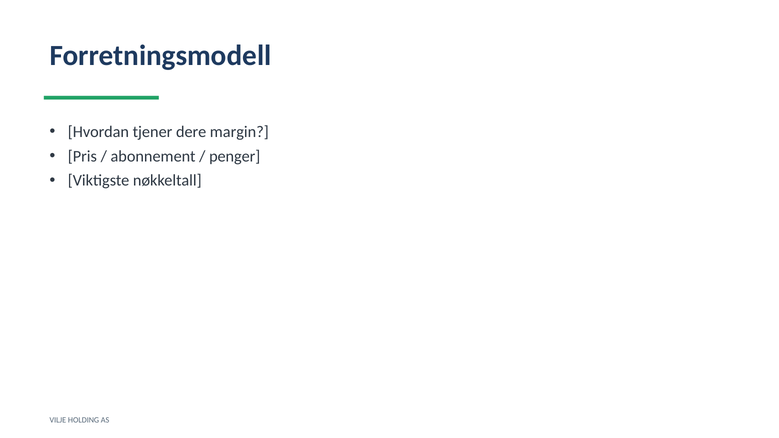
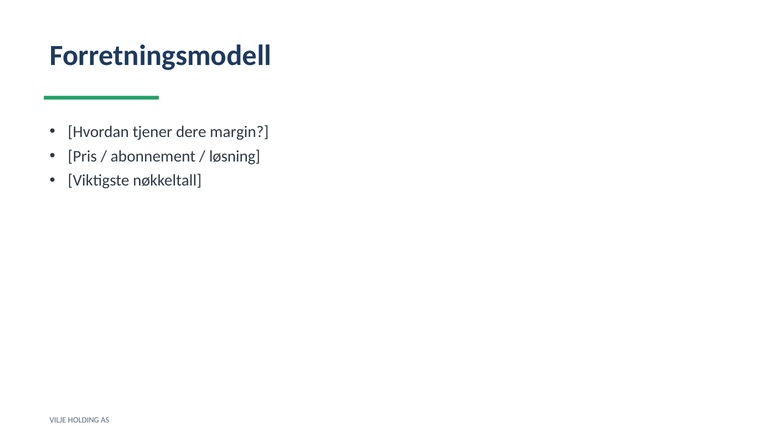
penger: penger -> løsning
